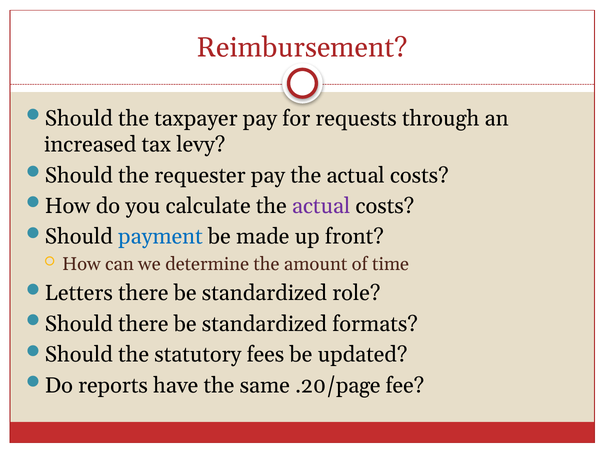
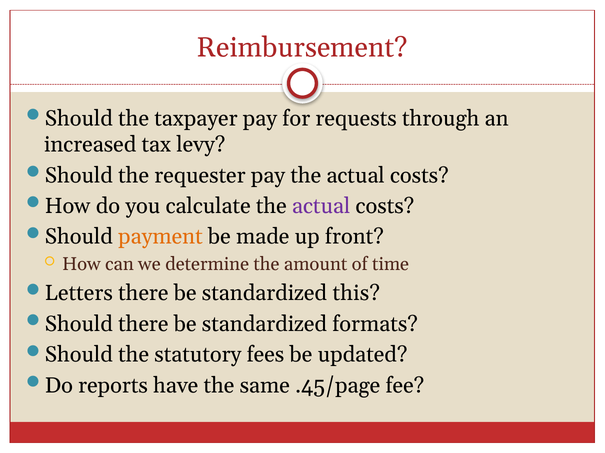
payment colour: blue -> orange
role: role -> this
.20/page: .20/page -> .45/page
